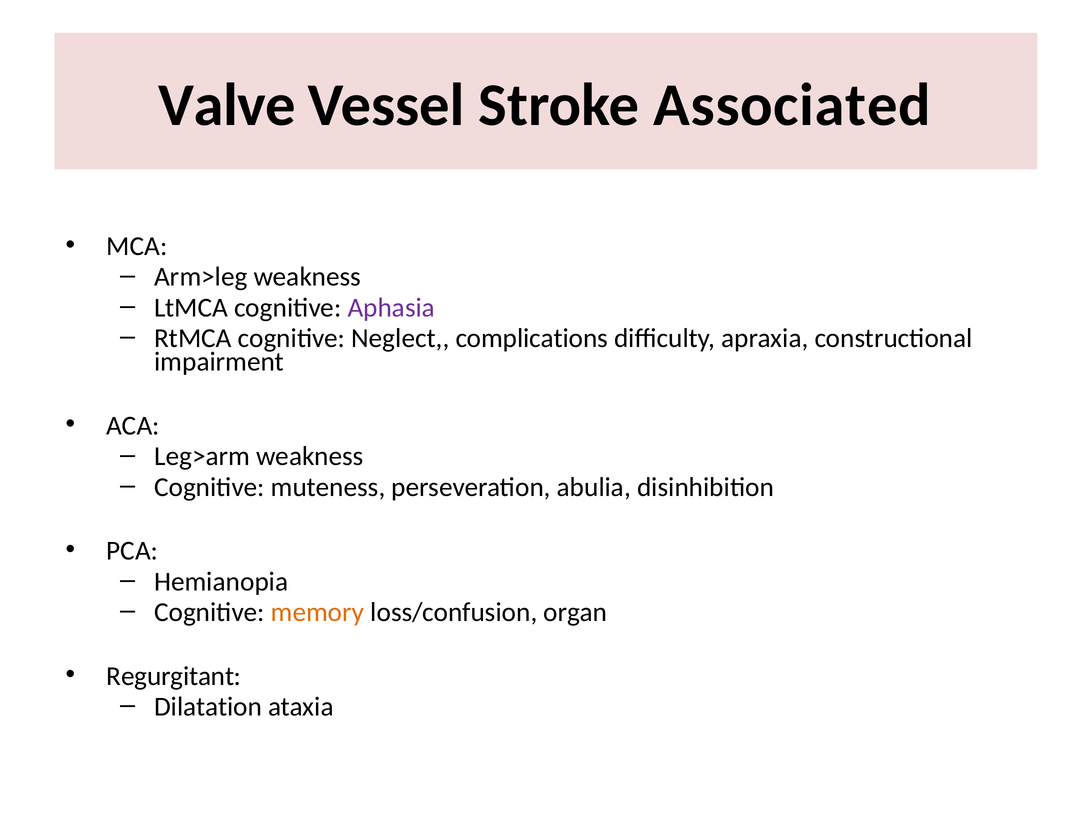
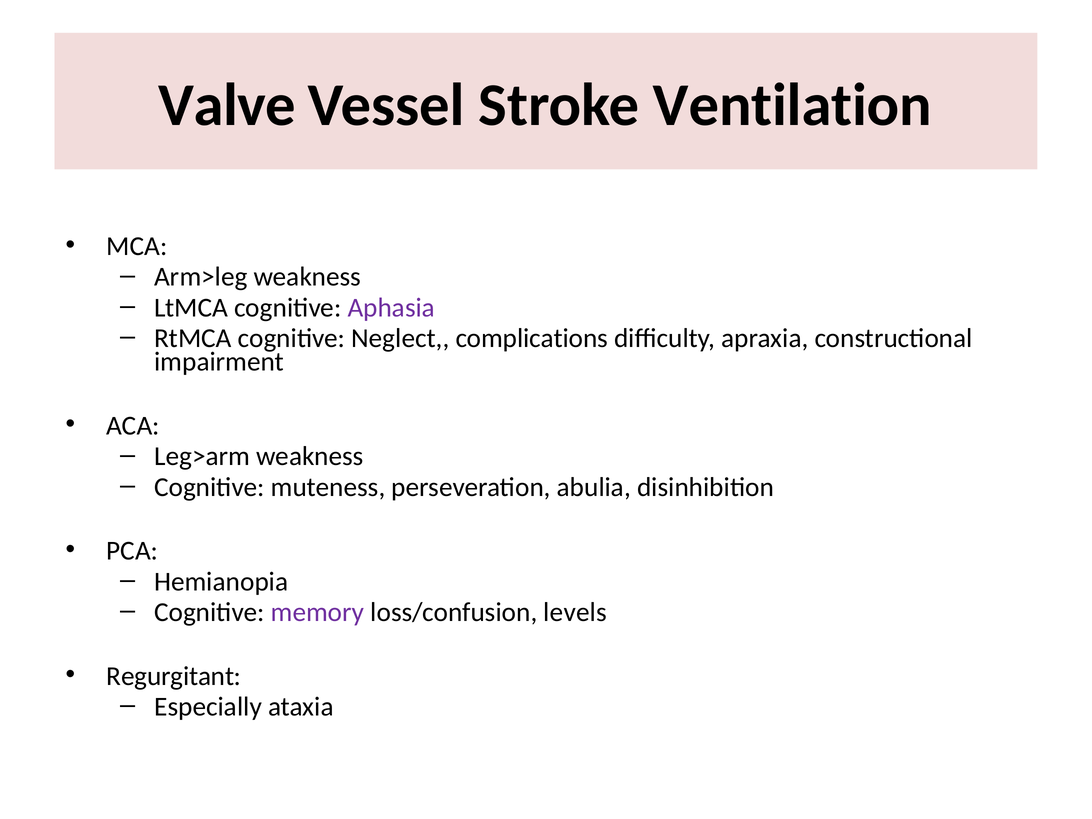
Associated: Associated -> Ventilation
memory colour: orange -> purple
organ: organ -> levels
Dilatation: Dilatation -> Especially
